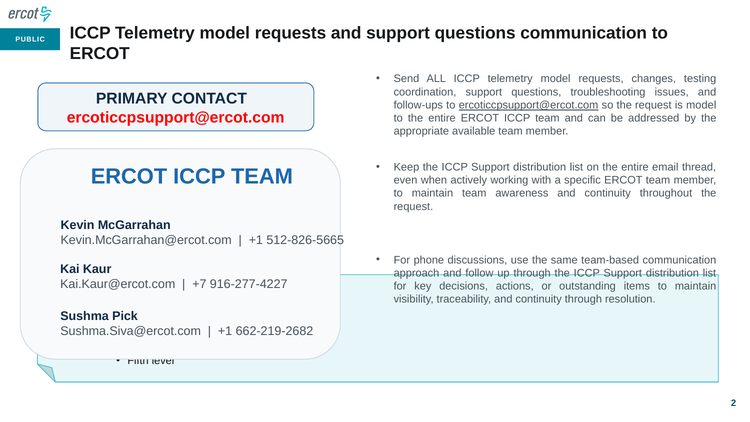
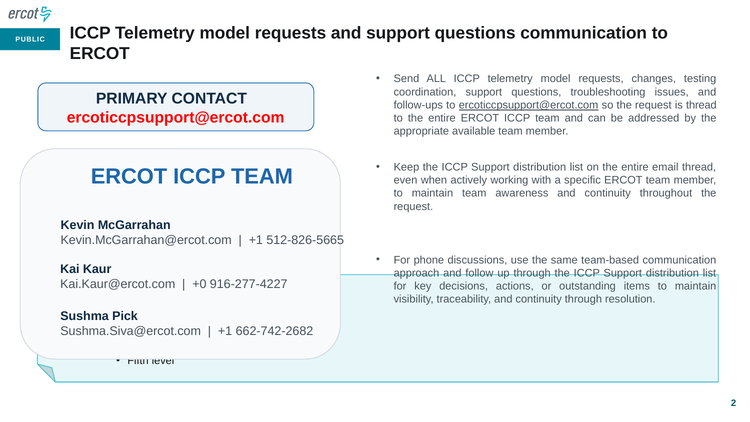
is model: model -> thread
+7: +7 -> +0
662-219-2682: 662-219-2682 -> 662-742-2682
